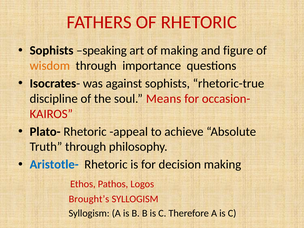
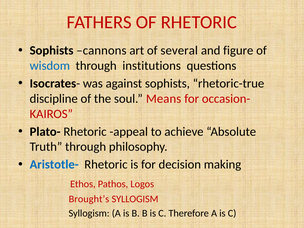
speaking: speaking -> cannons
of making: making -> several
wisdom colour: orange -> blue
importance: importance -> institutions
